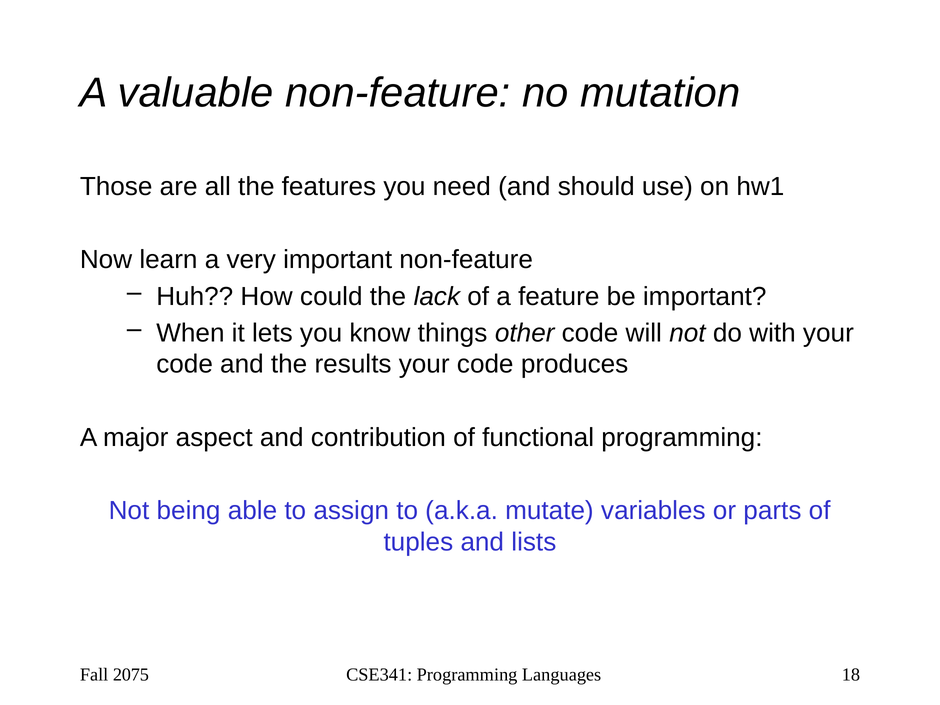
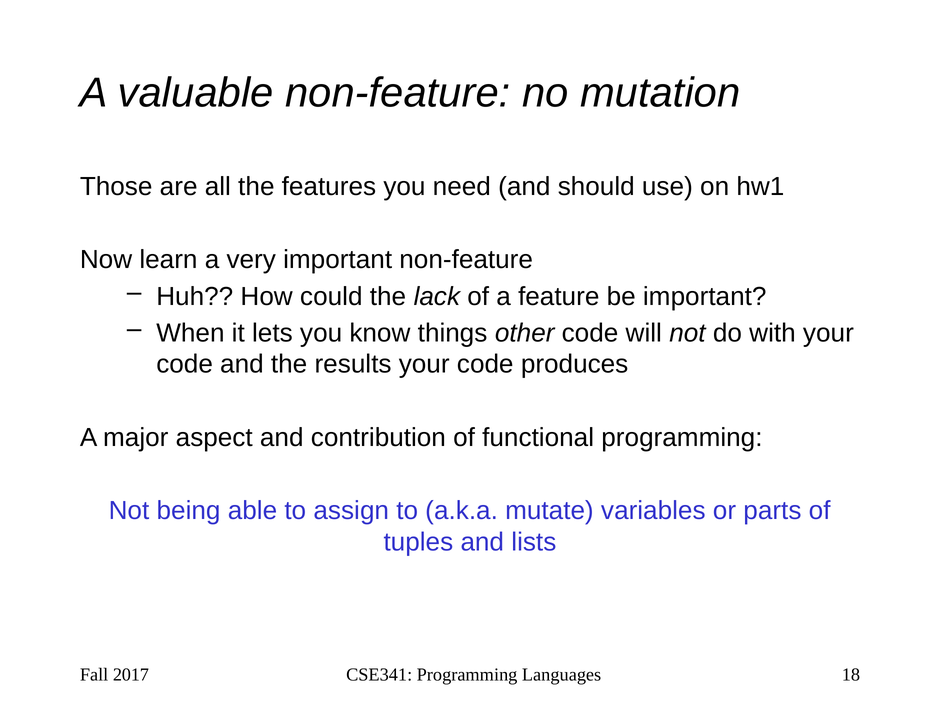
2075: 2075 -> 2017
